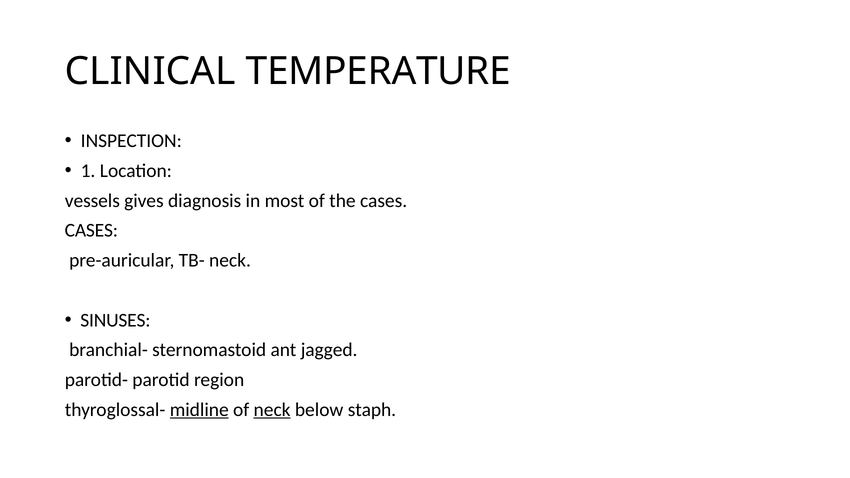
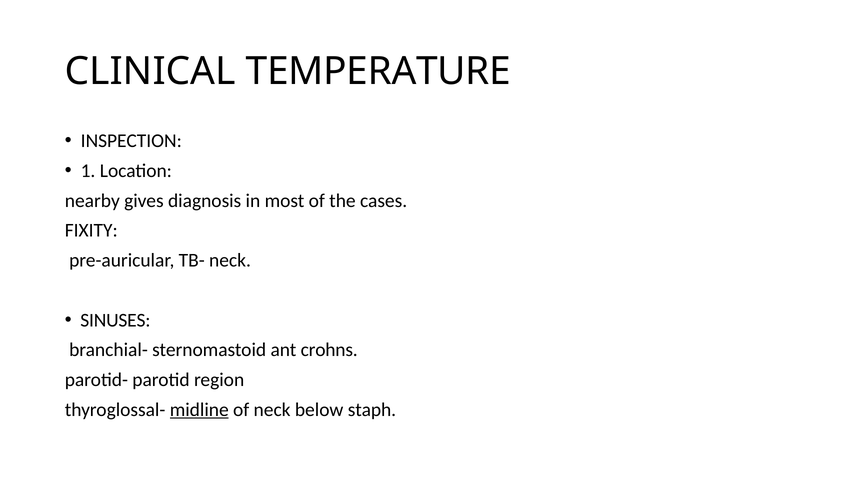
vessels: vessels -> nearby
CASES at (91, 231): CASES -> FIXITY
jagged: jagged -> crohns
neck at (272, 410) underline: present -> none
